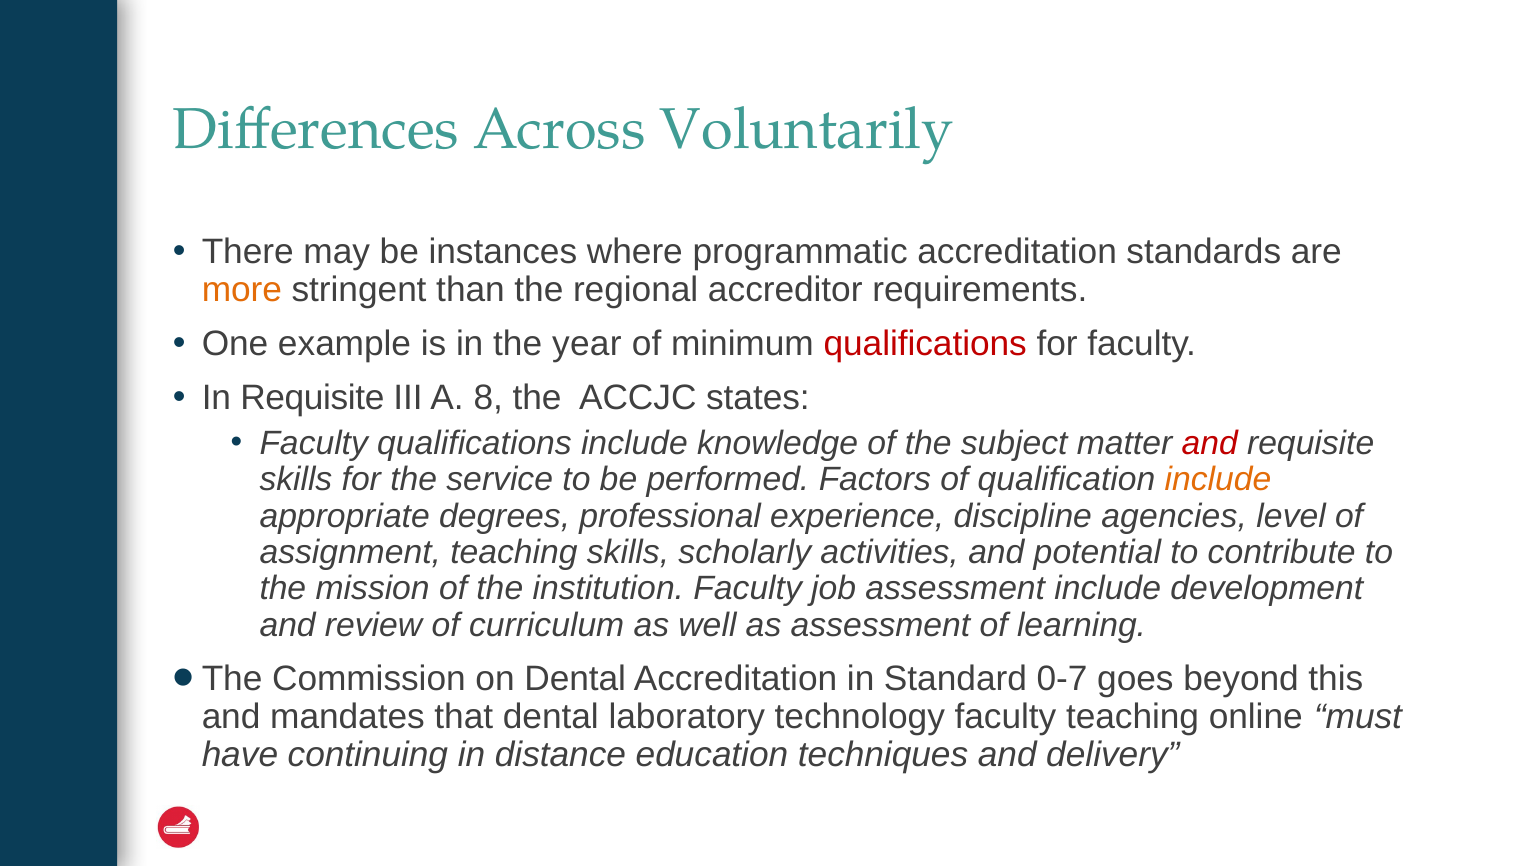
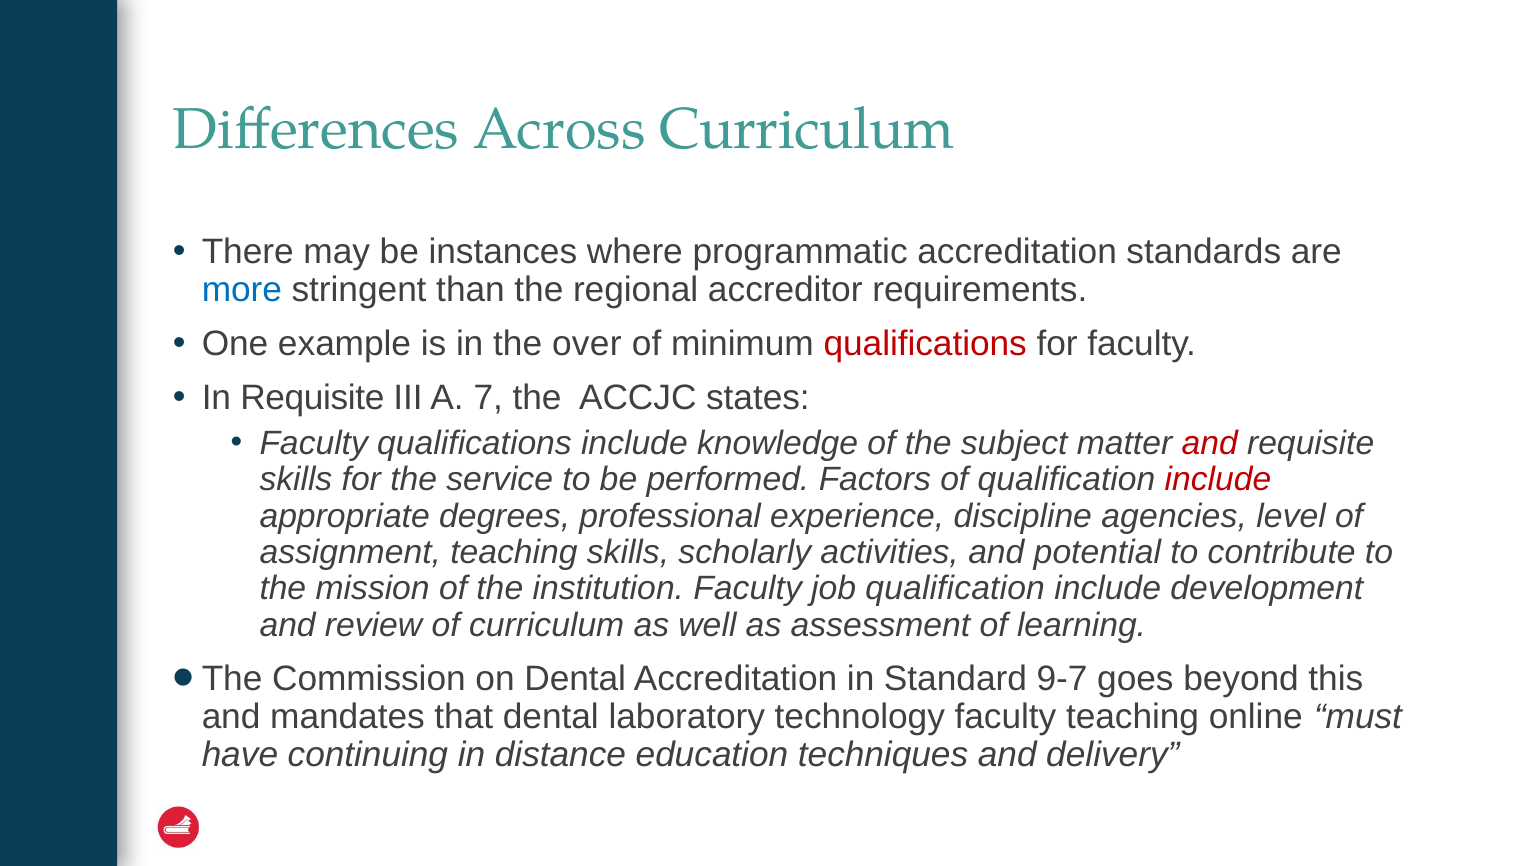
Across Voluntarily: Voluntarily -> Curriculum
more colour: orange -> blue
year: year -> over
8: 8 -> 7
include at (1218, 480) colour: orange -> red
job assessment: assessment -> qualification
0-7: 0-7 -> 9-7
